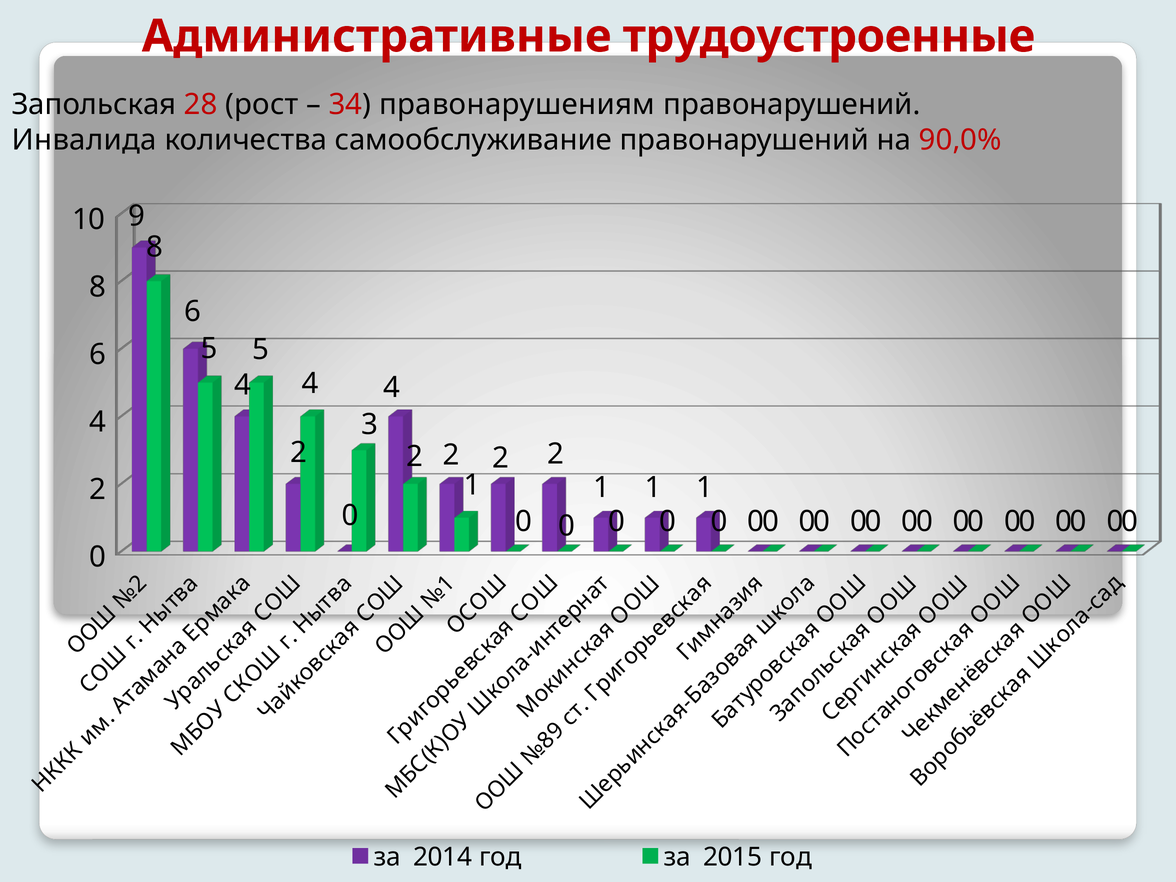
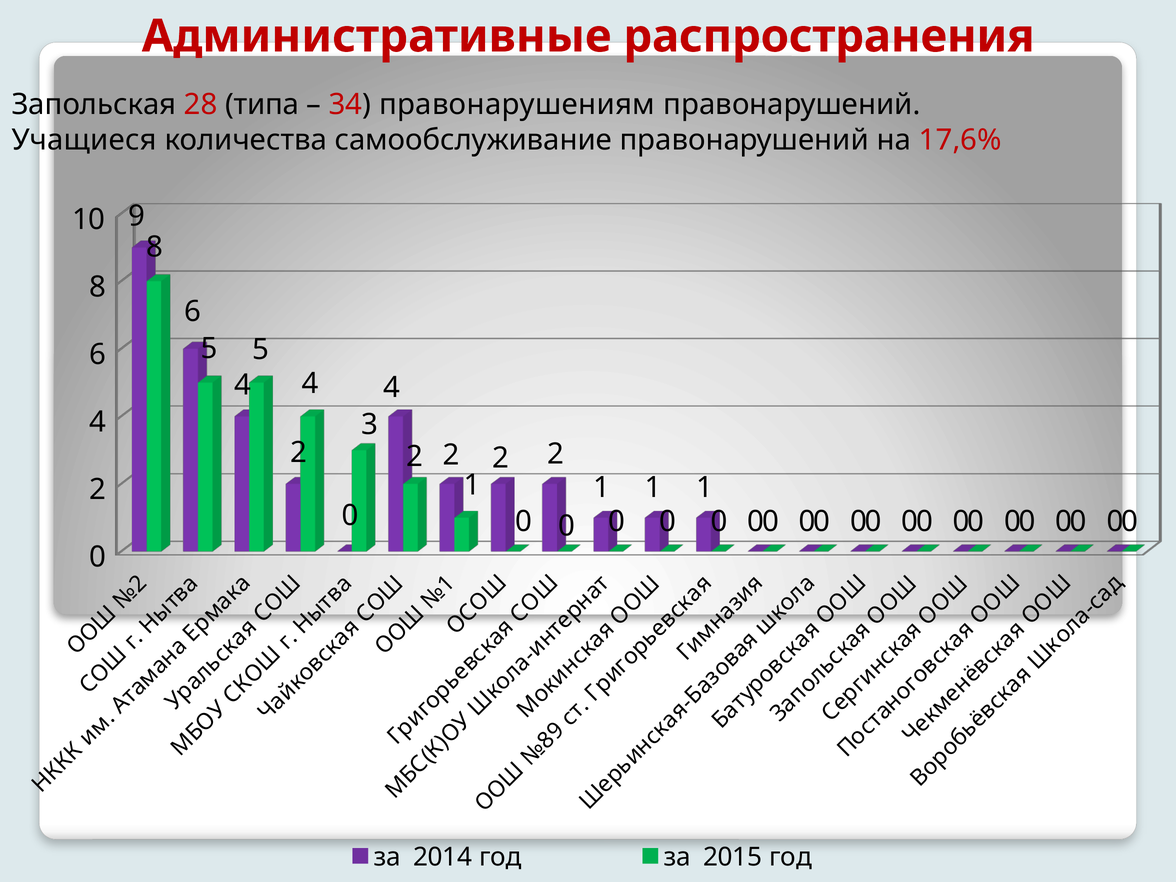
трудоустроенные: трудоустроенные -> распространения
рост: рост -> типа
Инвалида: Инвалида -> Учащиеся
90,0%: 90,0% -> 17,6%
